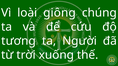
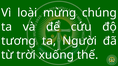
giông: giông -> mừng
